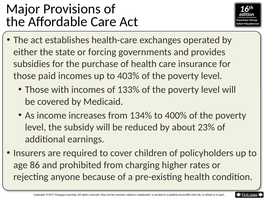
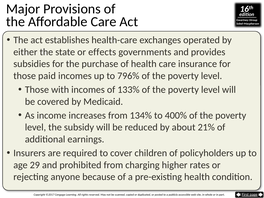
forcing: forcing -> effects
403%: 403% -> 796%
23%: 23% -> 21%
86: 86 -> 29
